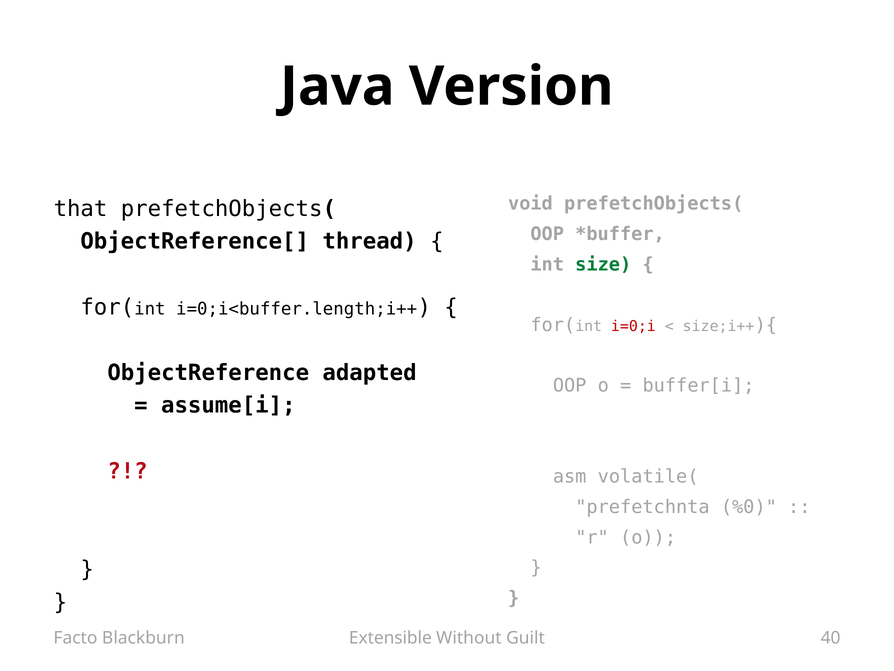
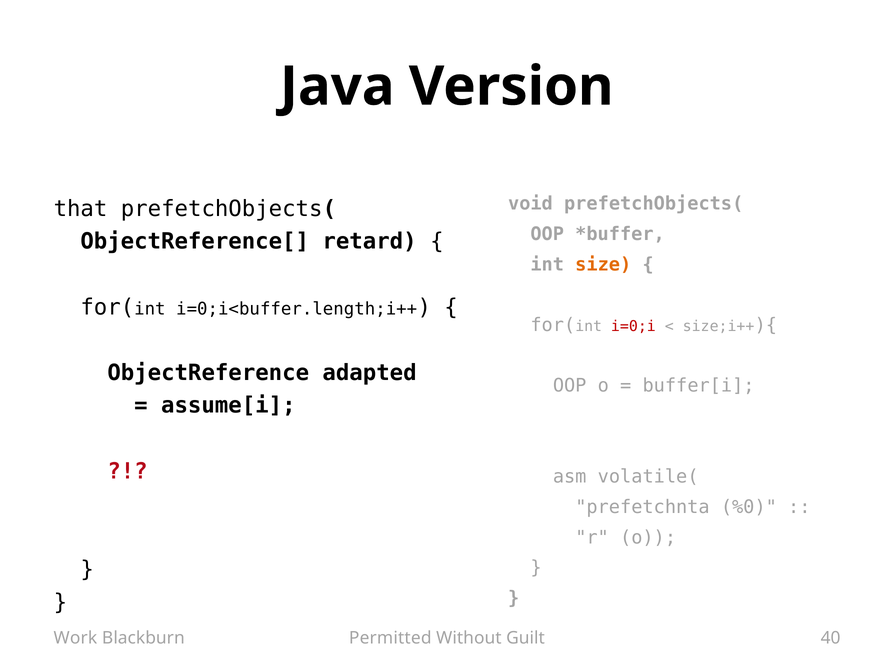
thread: thread -> retard
size colour: green -> orange
Facto: Facto -> Work
Extensible: Extensible -> Permitted
